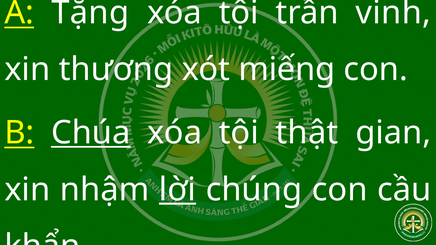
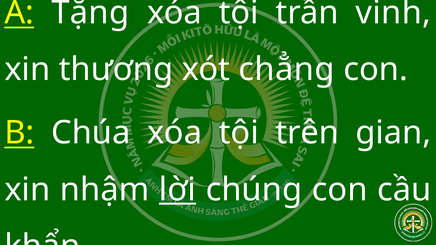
miếng: miếng -> chẳng
Chúa underline: present -> none
thật: thật -> trên
